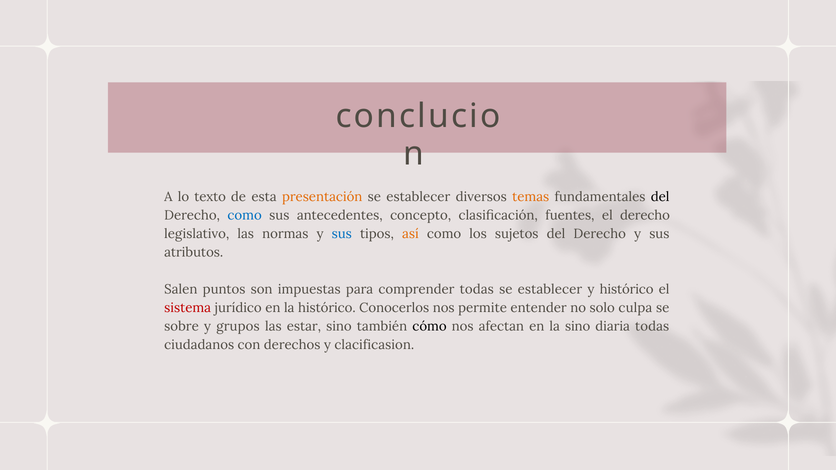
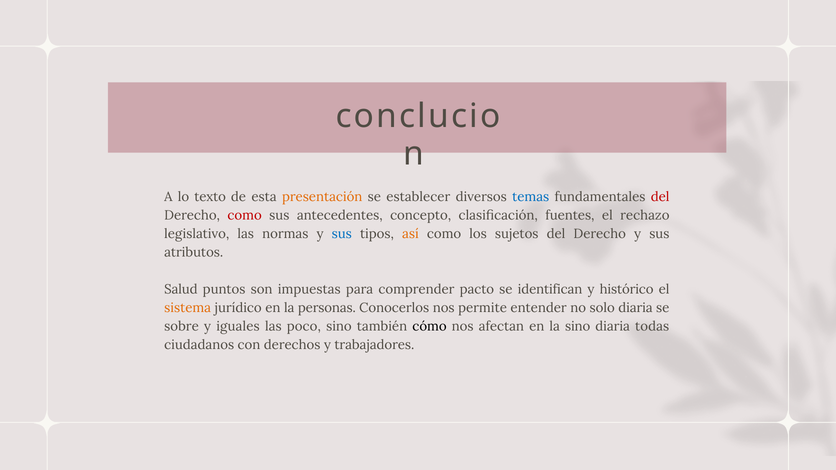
temas colour: orange -> blue
del at (660, 197) colour: black -> red
como at (245, 215) colour: blue -> red
el derecho: derecho -> rechazo
Salen: Salen -> Salud
comprender todas: todas -> pacto
establecer at (550, 290): establecer -> identifican
sistema colour: red -> orange
la histórico: histórico -> personas
solo culpa: culpa -> diaria
grupos: grupos -> iguales
estar: estar -> poco
clacificasion: clacificasion -> trabajadores
